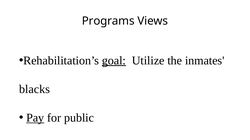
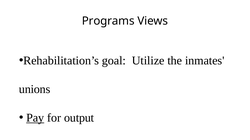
goal underline: present -> none
blacks: blacks -> unions
public: public -> output
